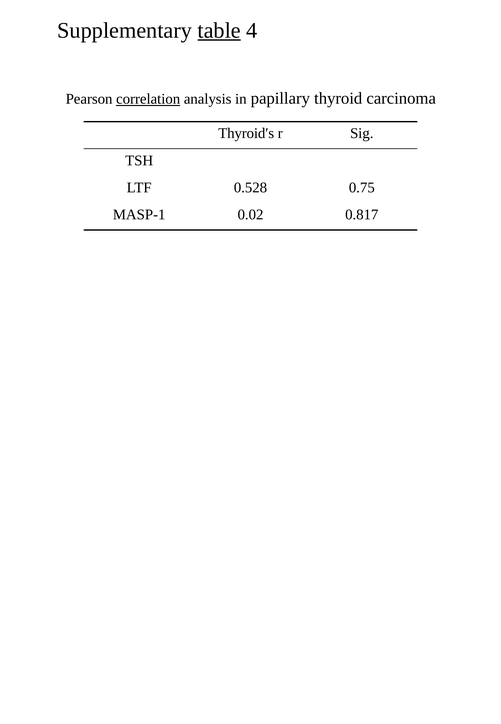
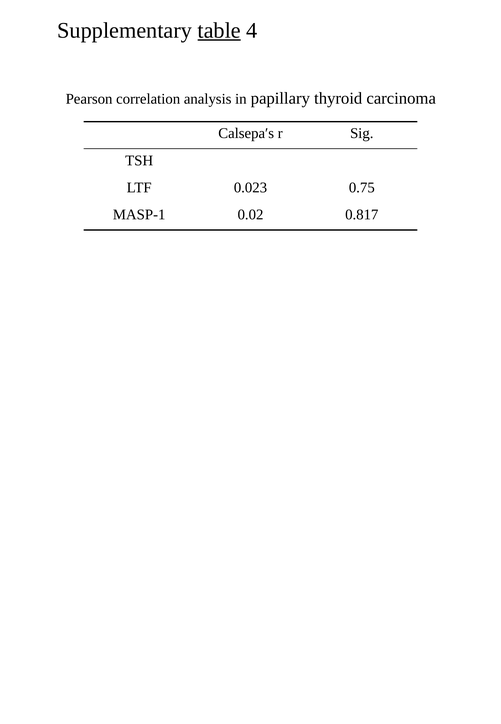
correlation underline: present -> none
Thyroid′s: Thyroid′s -> Calsepa′s
0.528: 0.528 -> 0.023
